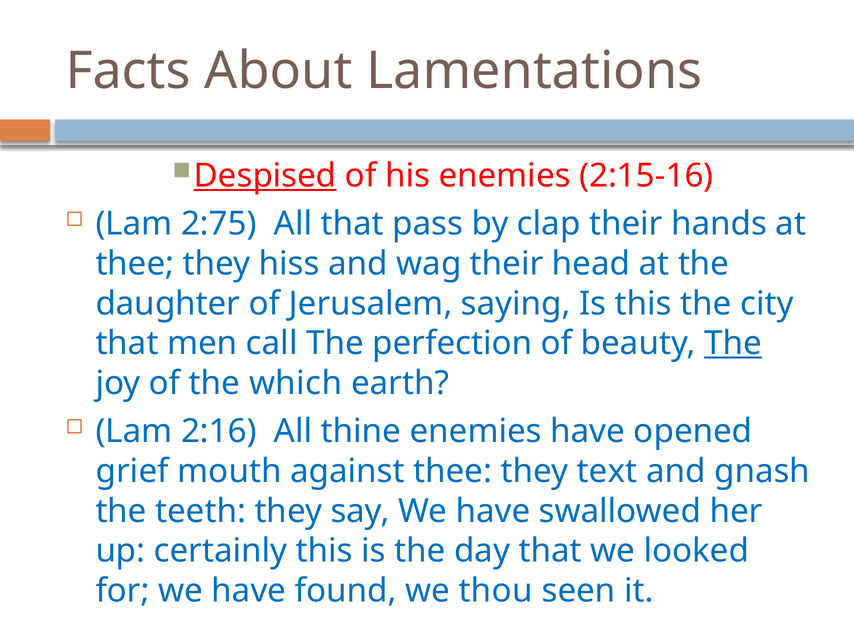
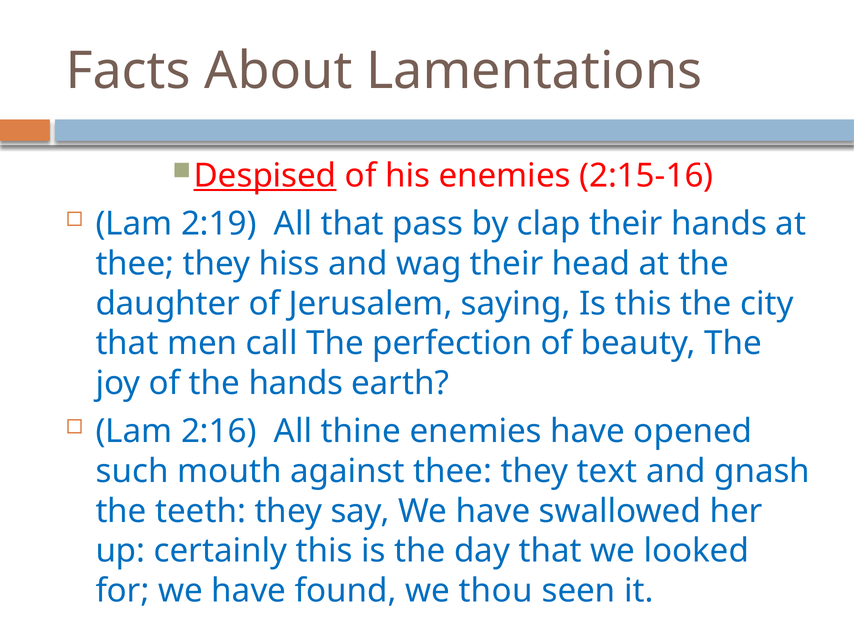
2:75: 2:75 -> 2:19
The at (733, 344) underline: present -> none
the which: which -> hands
grief: grief -> such
